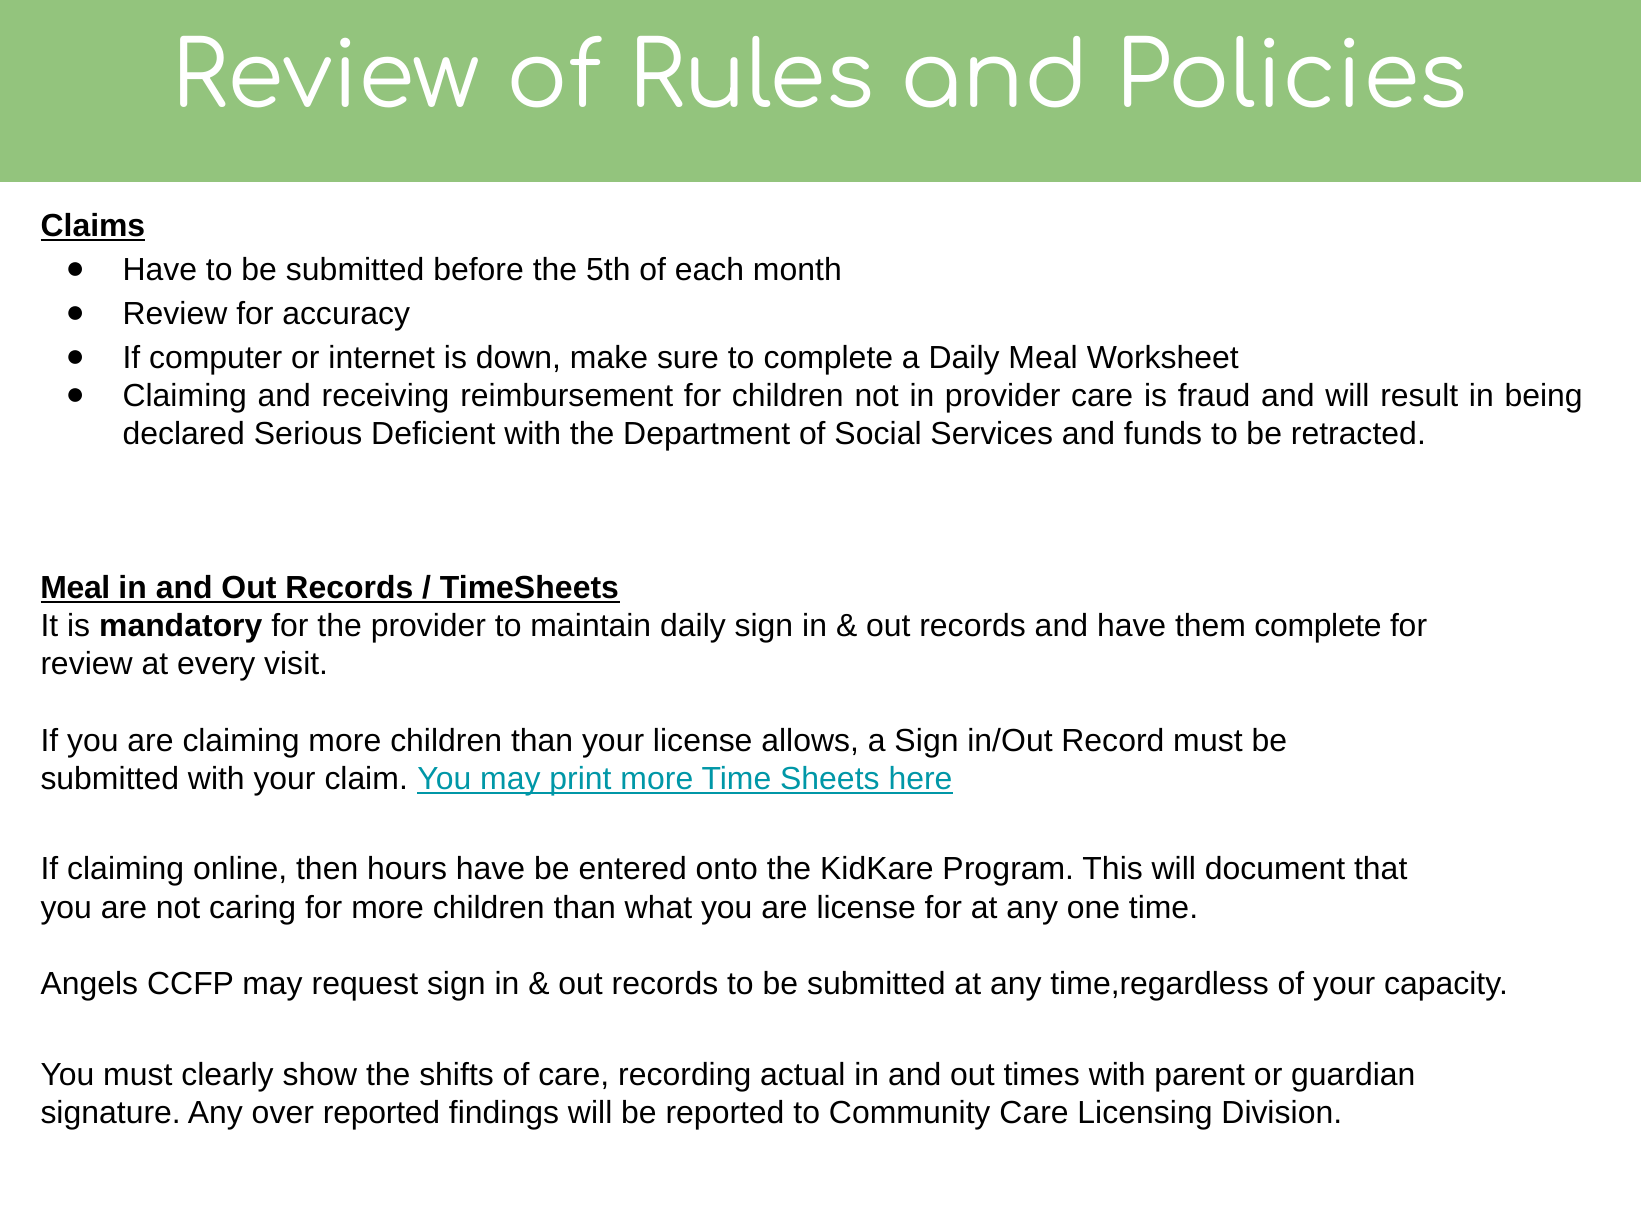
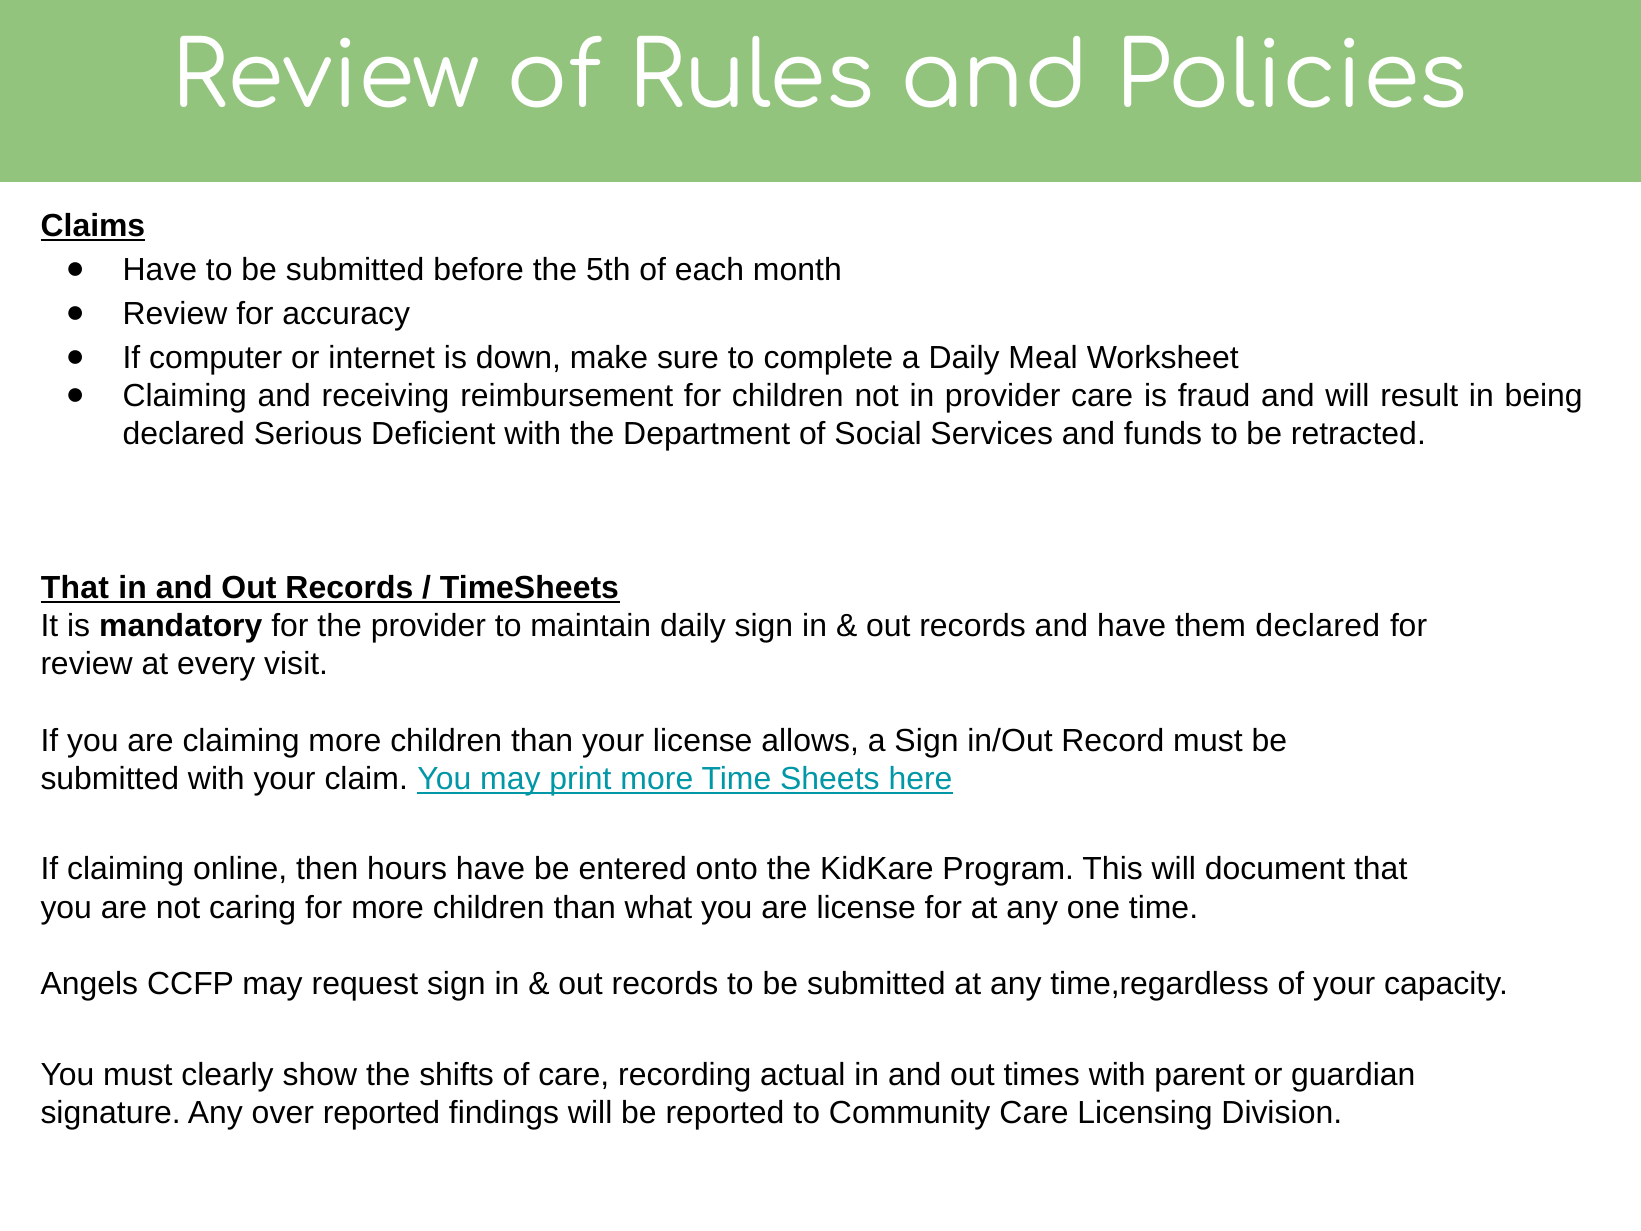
Meal at (75, 587): Meal -> That
them complete: complete -> declared
